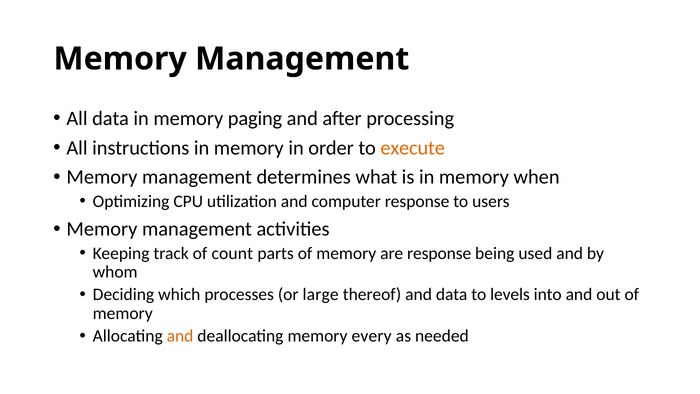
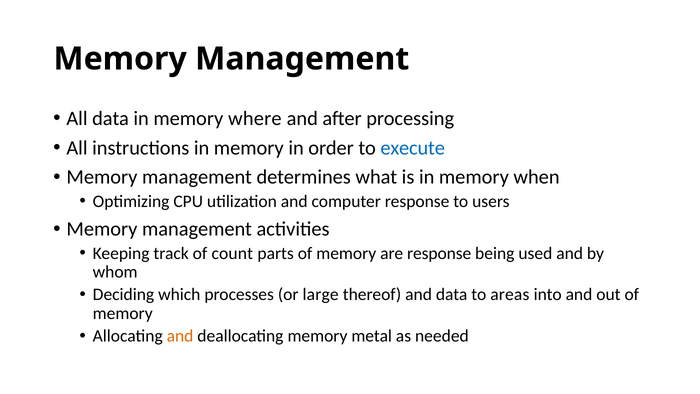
paging: paging -> where
execute colour: orange -> blue
levels: levels -> areas
every: every -> metal
